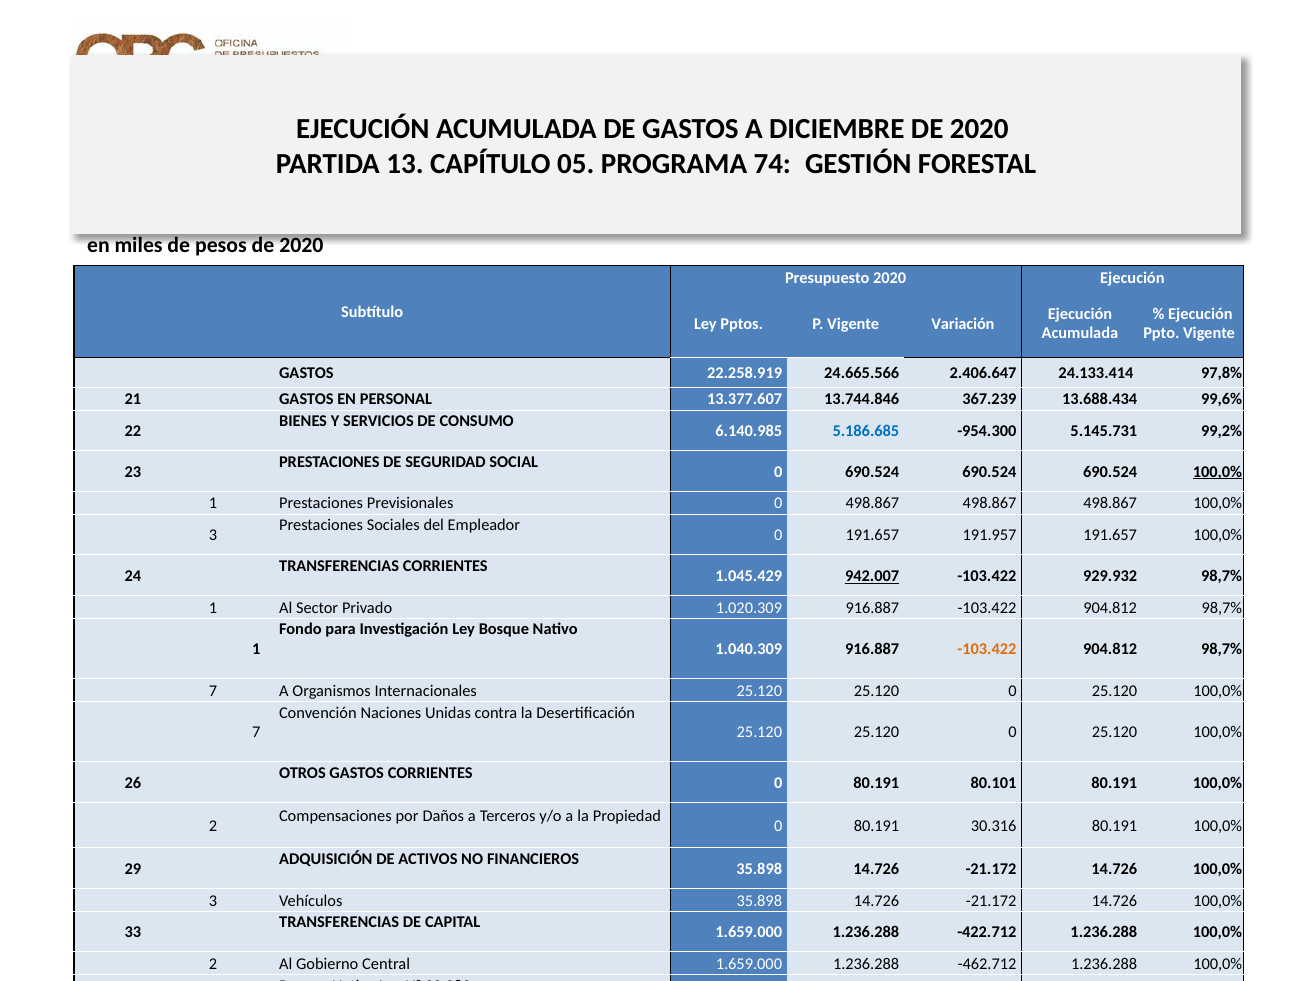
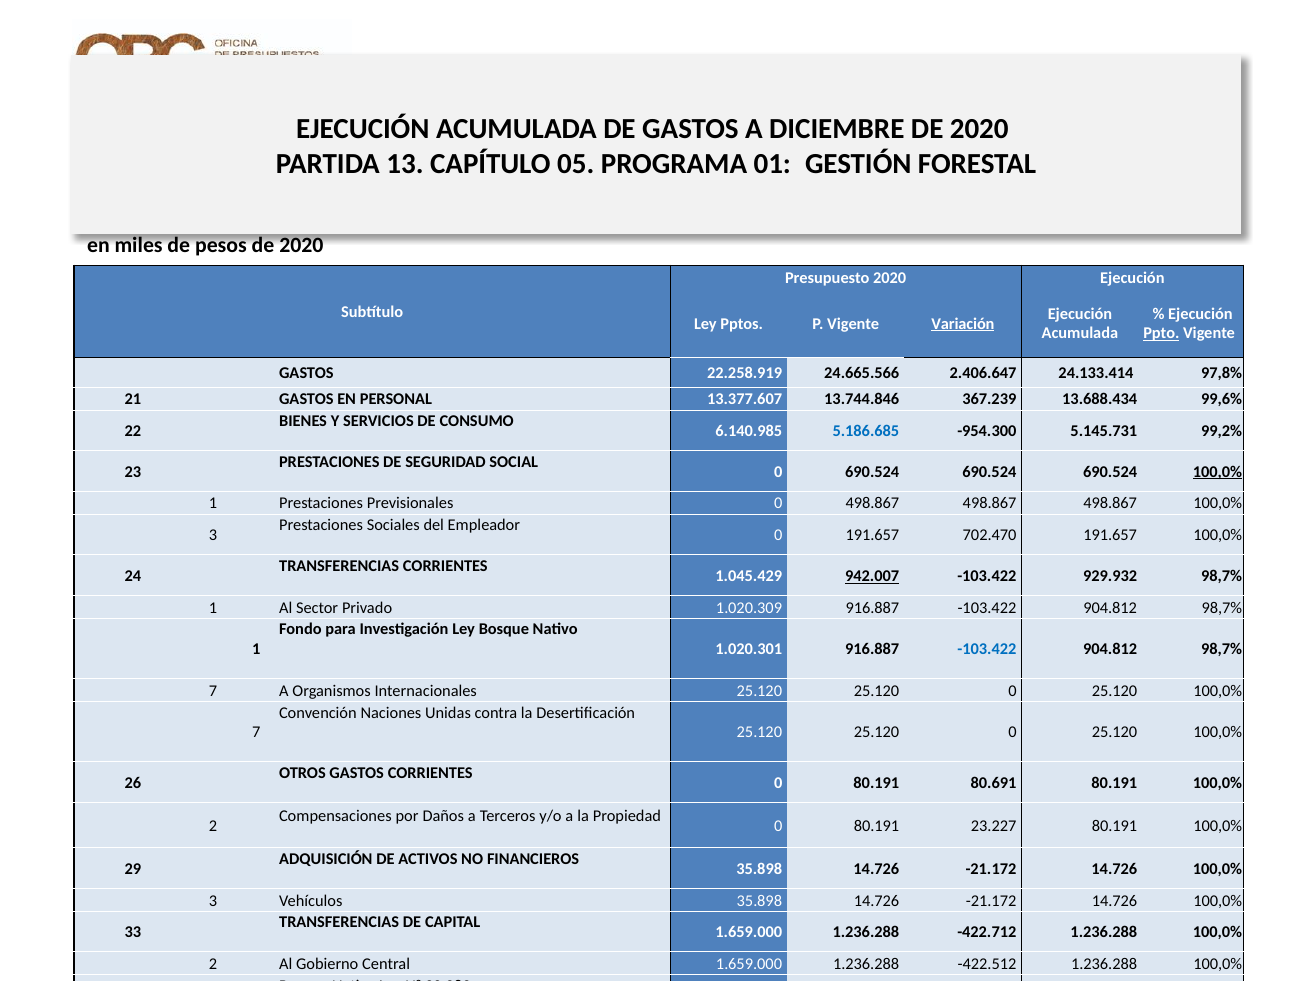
74: 74 -> 01
Variación underline: none -> present
Ppto underline: none -> present
191.957: 191.957 -> 702.470
1.040.309: 1.040.309 -> 1.020.301
-103.422 at (987, 650) colour: orange -> blue
80.101: 80.101 -> 80.691
30.316: 30.316 -> 23.227
-462.712: -462.712 -> -422.512
